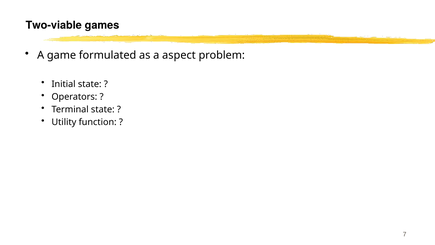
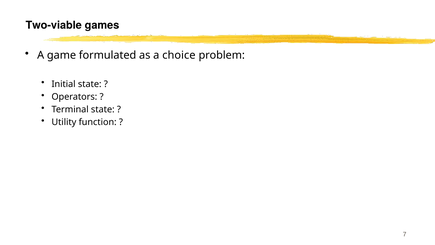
aspect: aspect -> choice
